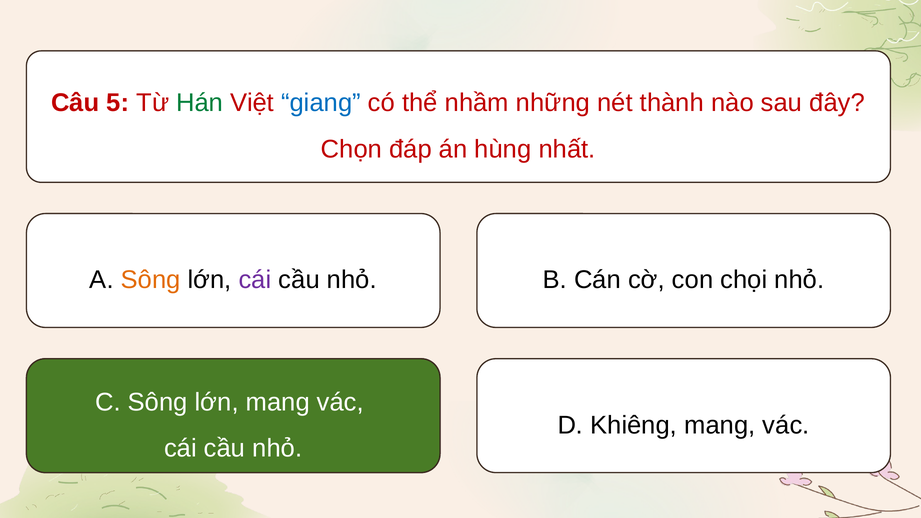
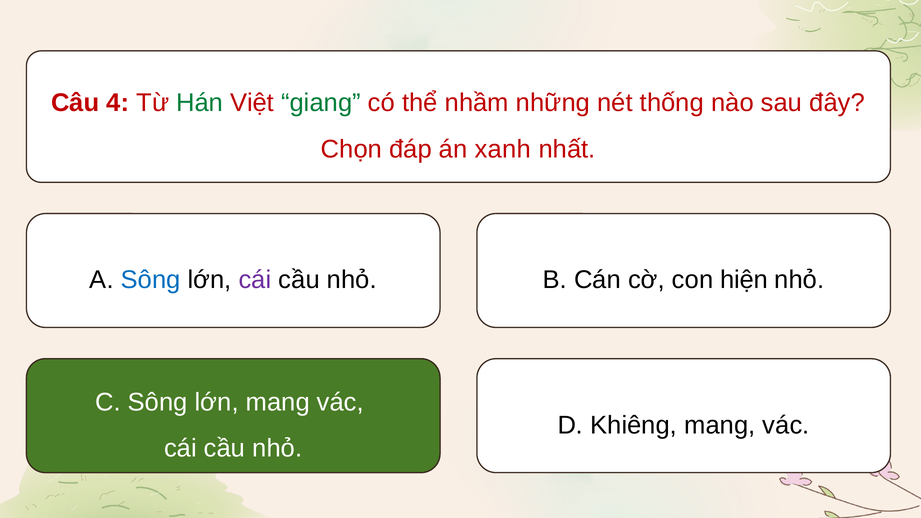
5: 5 -> 4
giang colour: blue -> green
thành: thành -> thống
hùng: hùng -> xanh
Sông at (151, 280) colour: orange -> blue
chọi: chọi -> hiện
